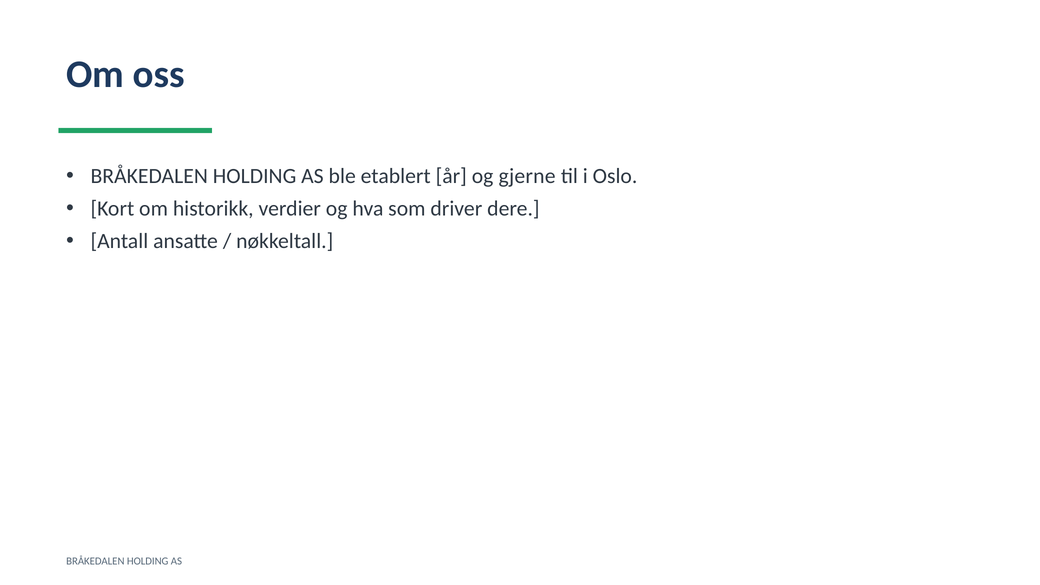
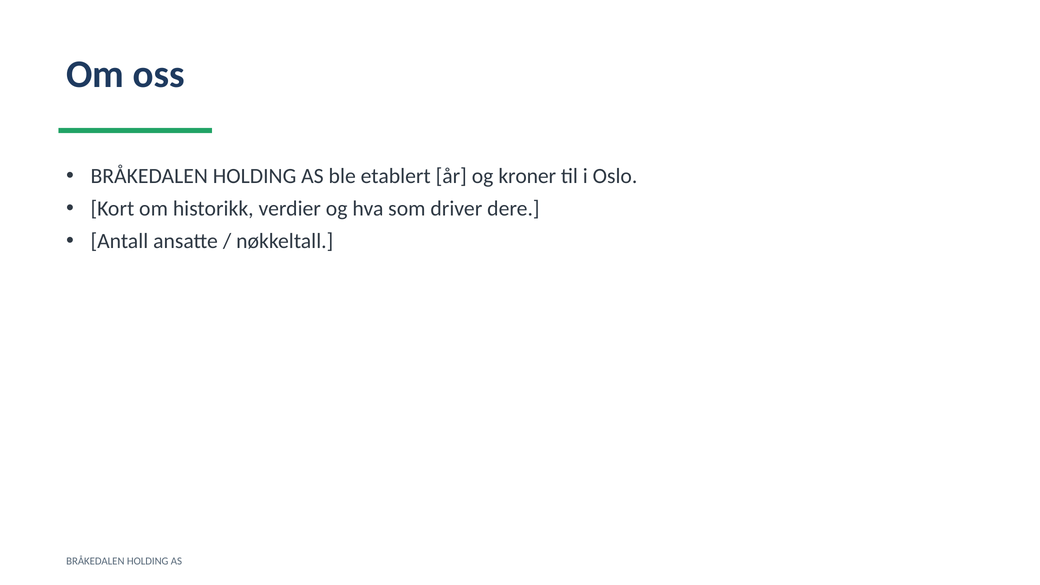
gjerne: gjerne -> kroner
